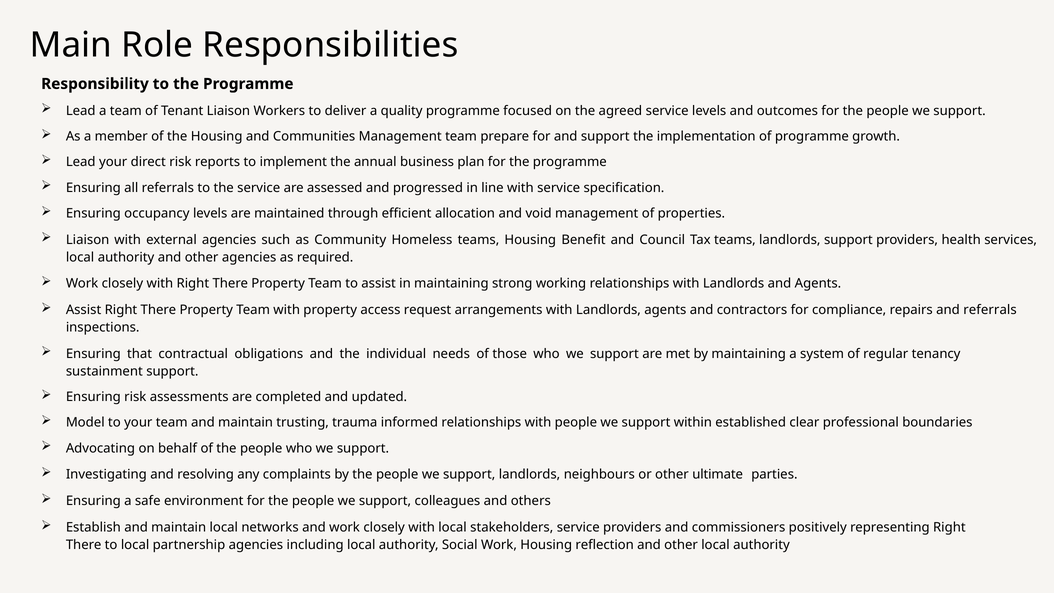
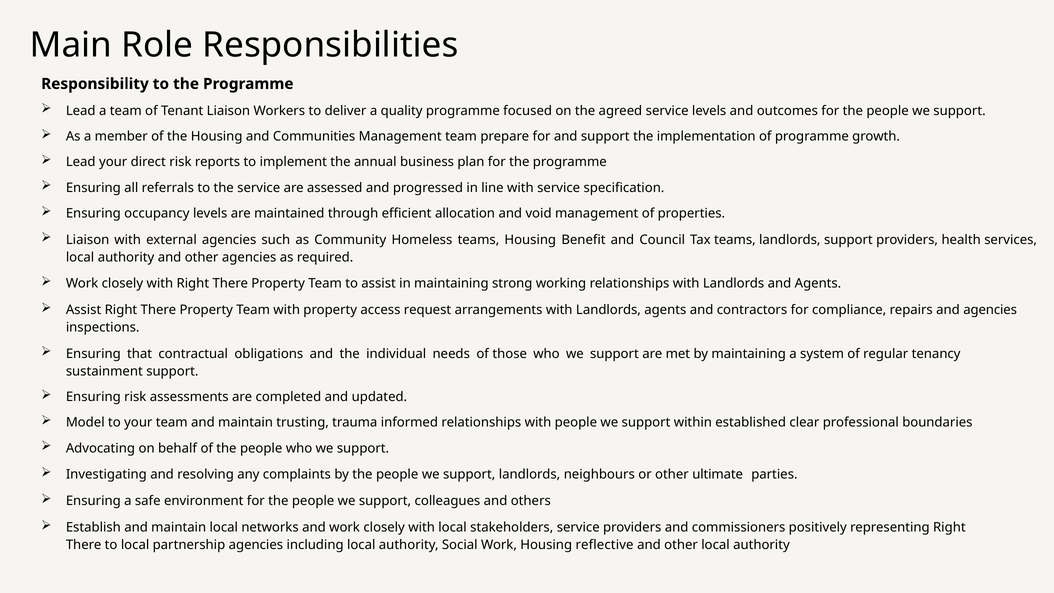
and referrals: referrals -> agencies
reflection: reflection -> reflective
